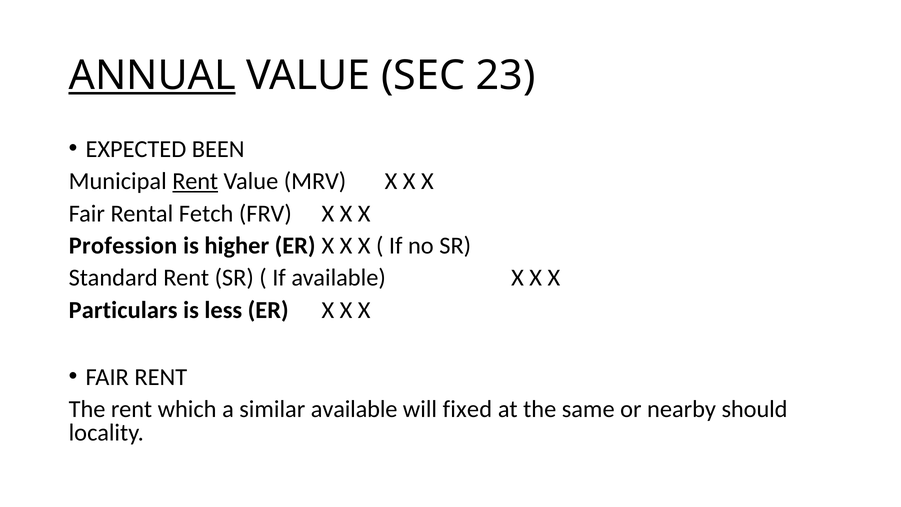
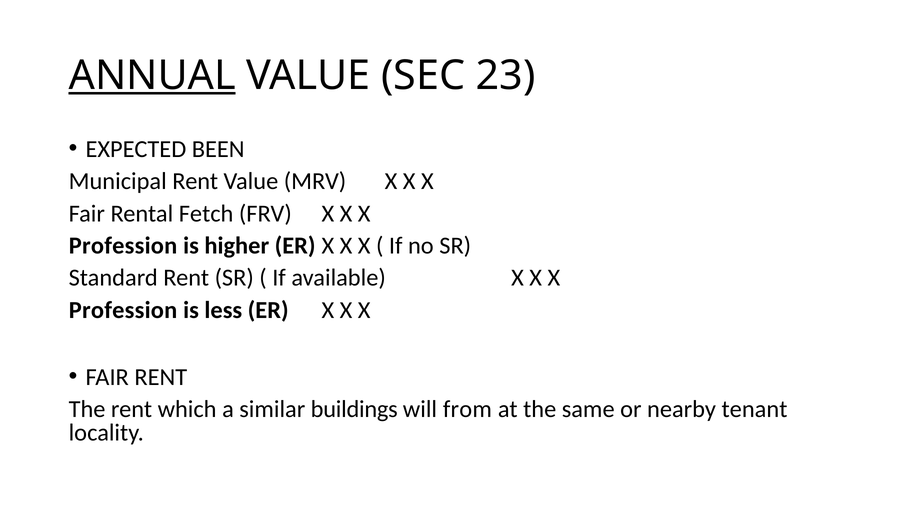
Rent at (195, 181) underline: present -> none
Particulars at (123, 310): Particulars -> Profession
similar available: available -> buildings
fixed: fixed -> from
should: should -> tenant
